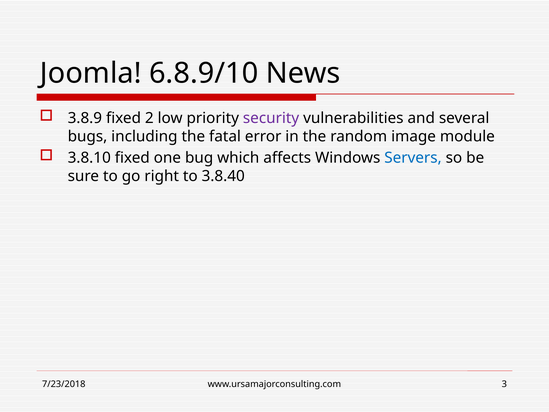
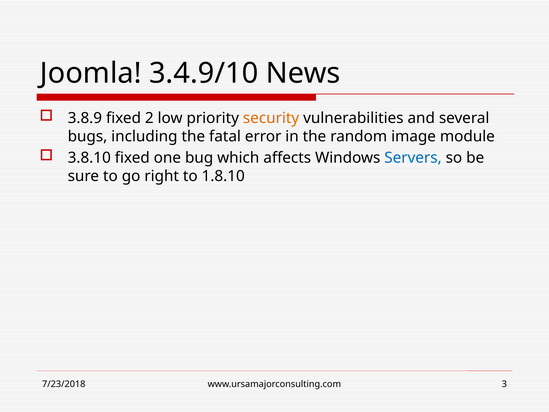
6.8.9/10: 6.8.9/10 -> 3.4.9/10
security colour: purple -> orange
3.8.40: 3.8.40 -> 1.8.10
